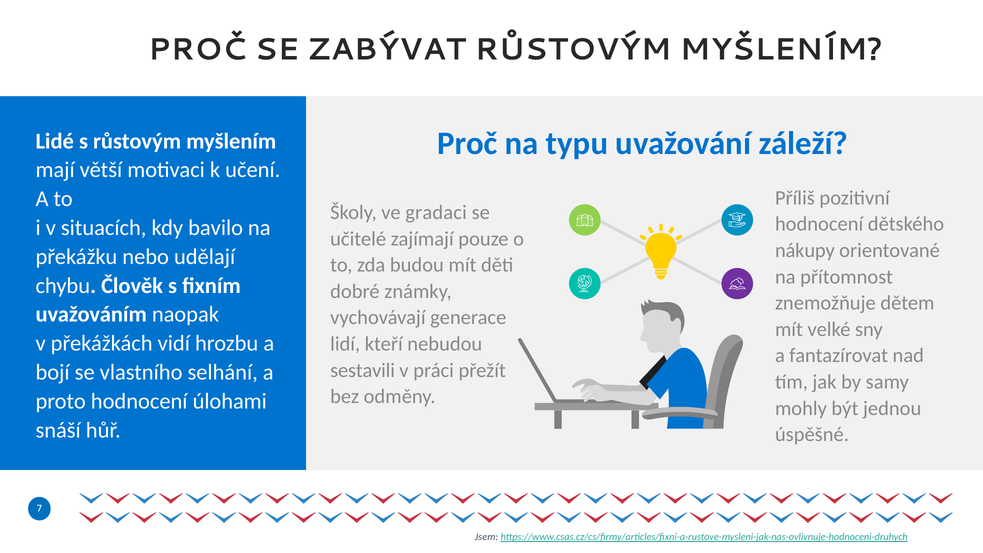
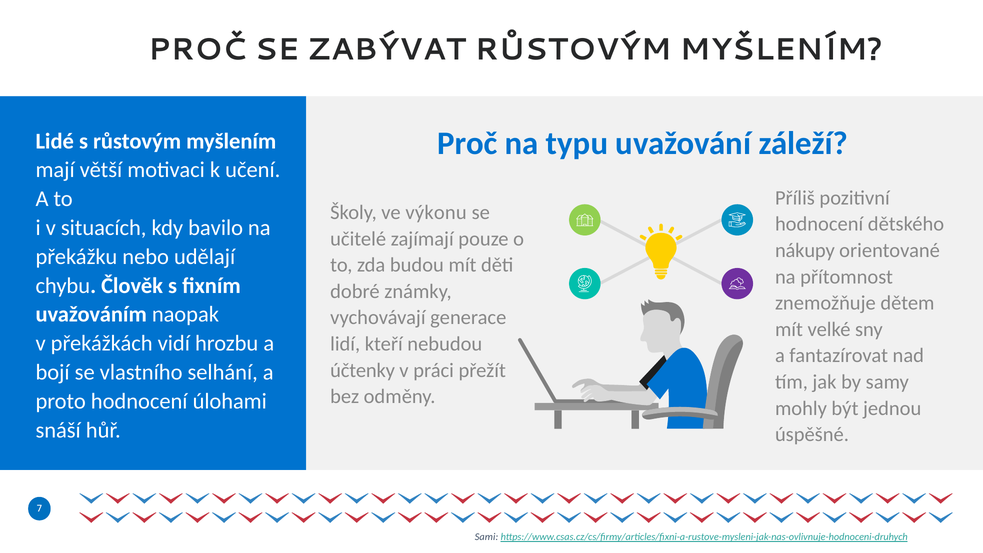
gradaci: gradaci -> výkonu
sestavili: sestavili -> účtenky
Jsem: Jsem -> Sami
